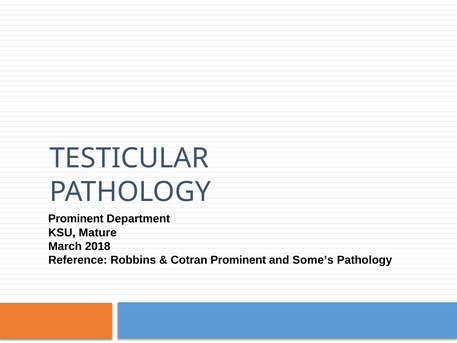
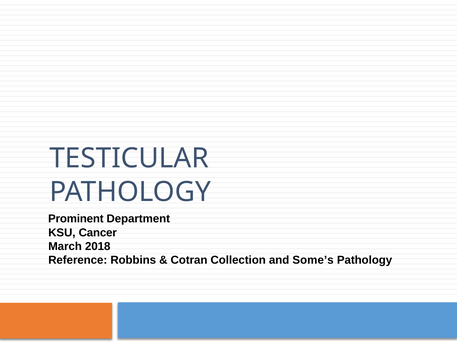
Mature: Mature -> Cancer
Cotran Prominent: Prominent -> Collection
